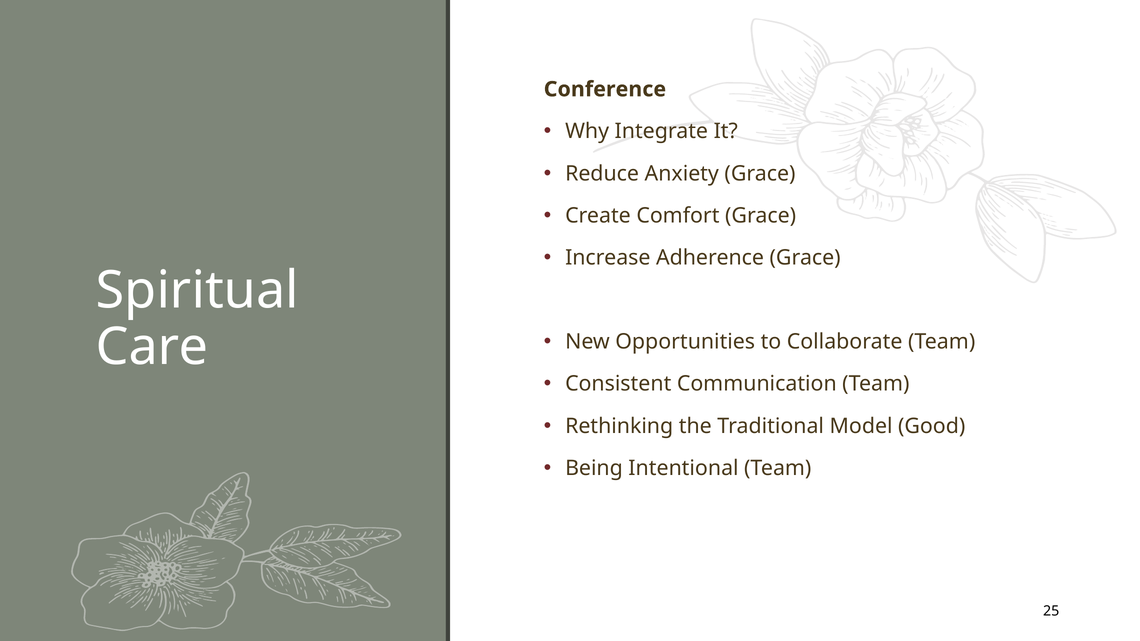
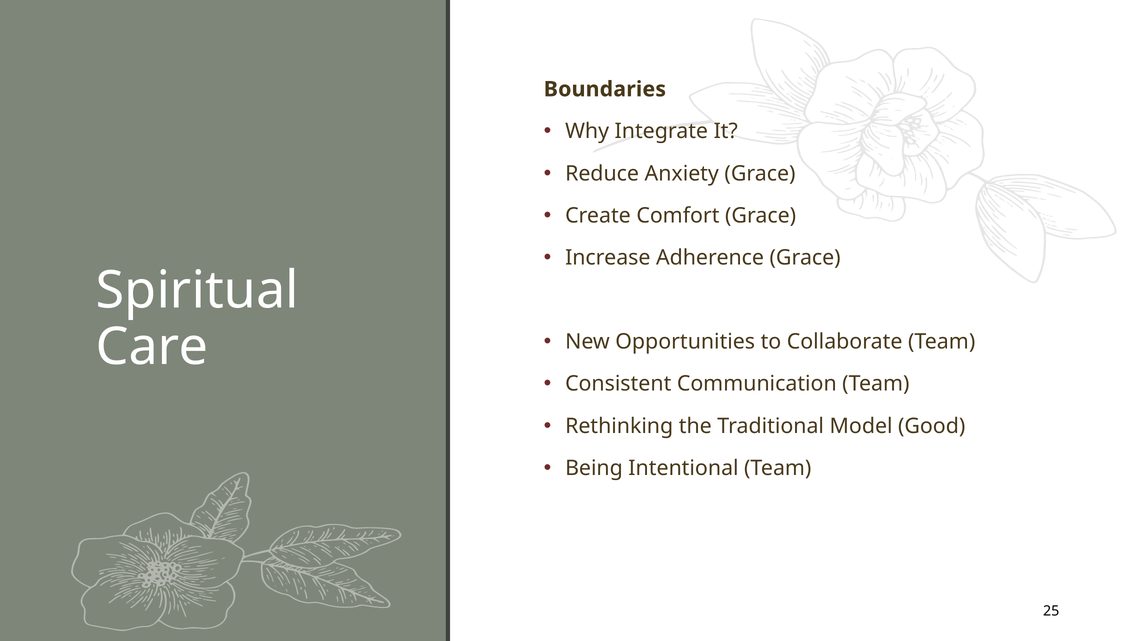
Conference: Conference -> Boundaries
